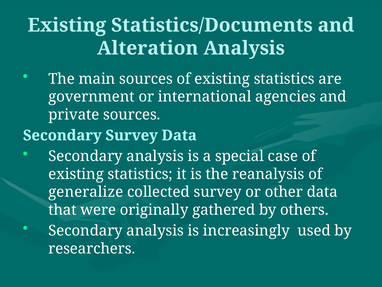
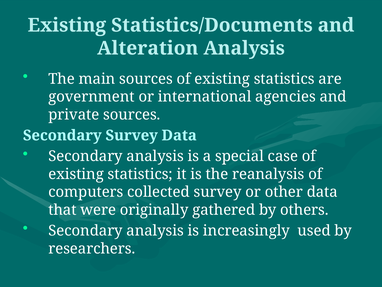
generalize: generalize -> computers
